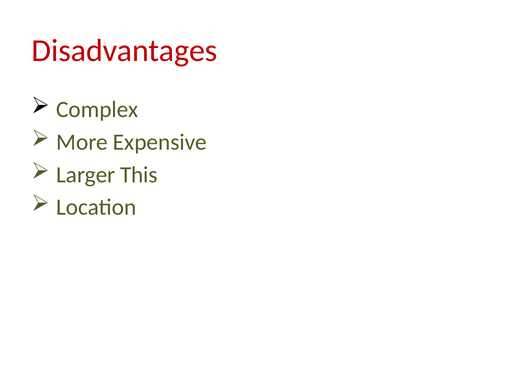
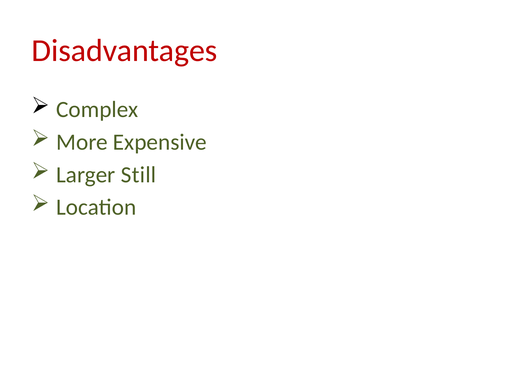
This: This -> Still
